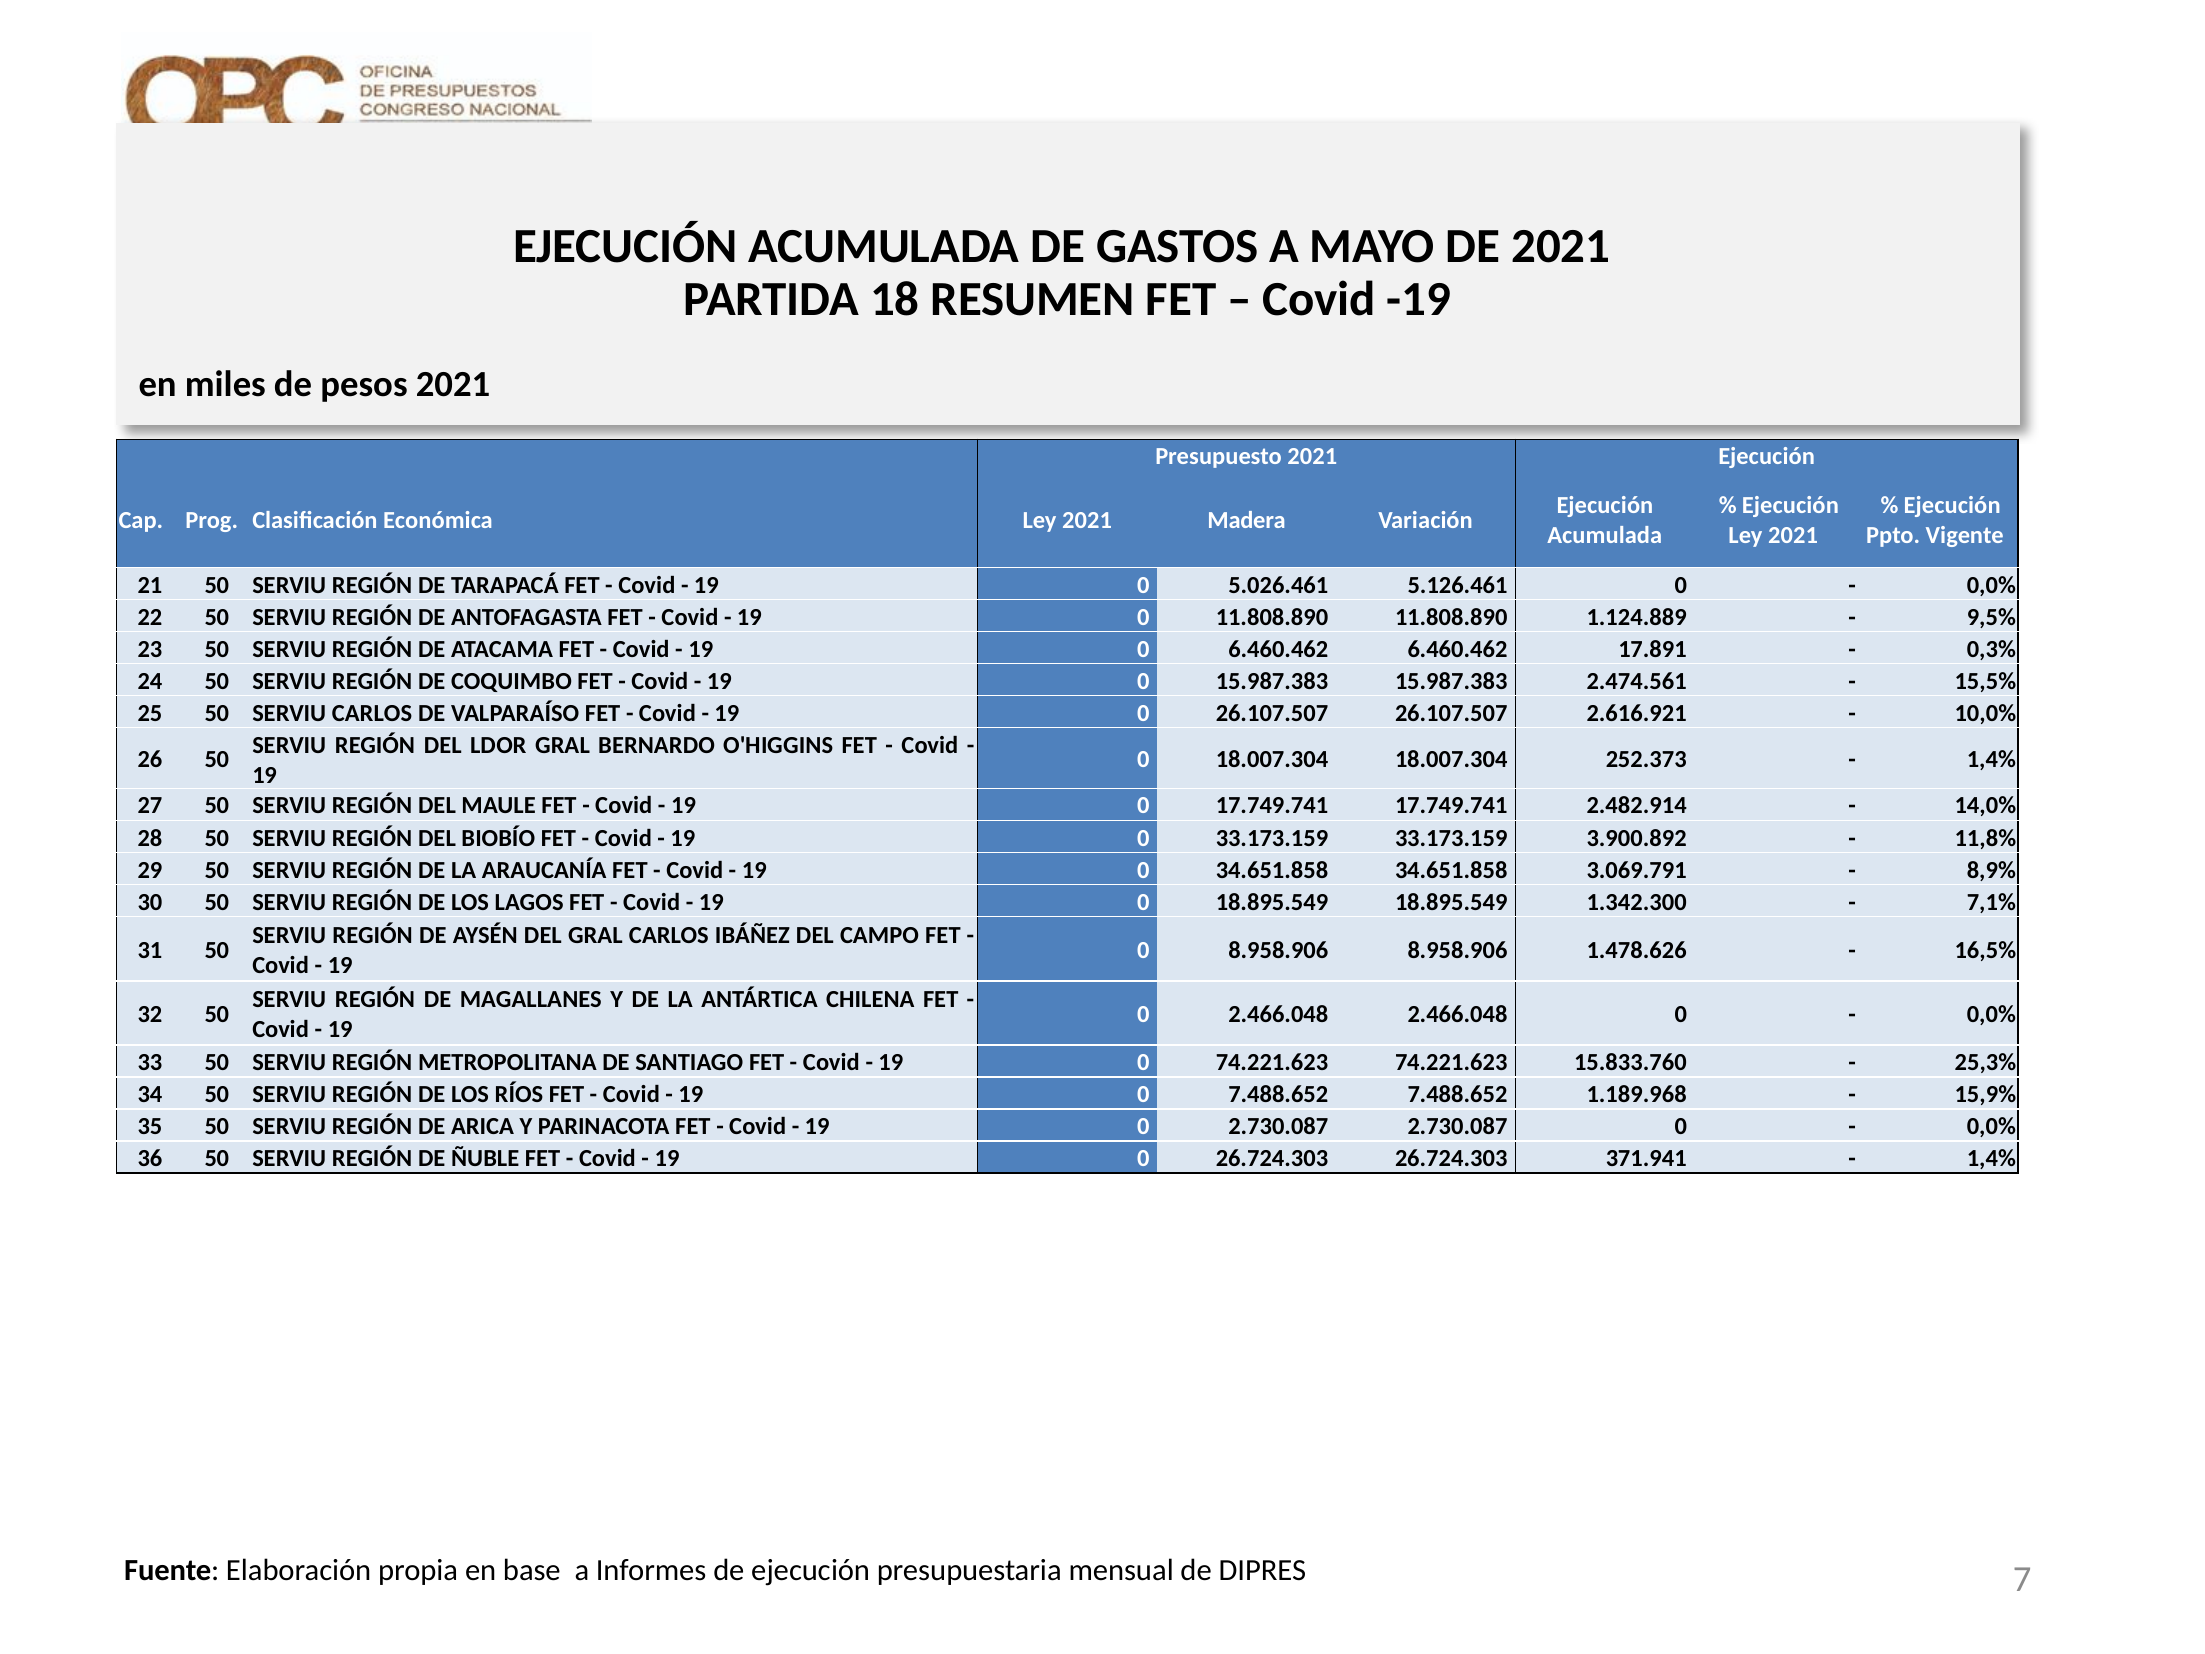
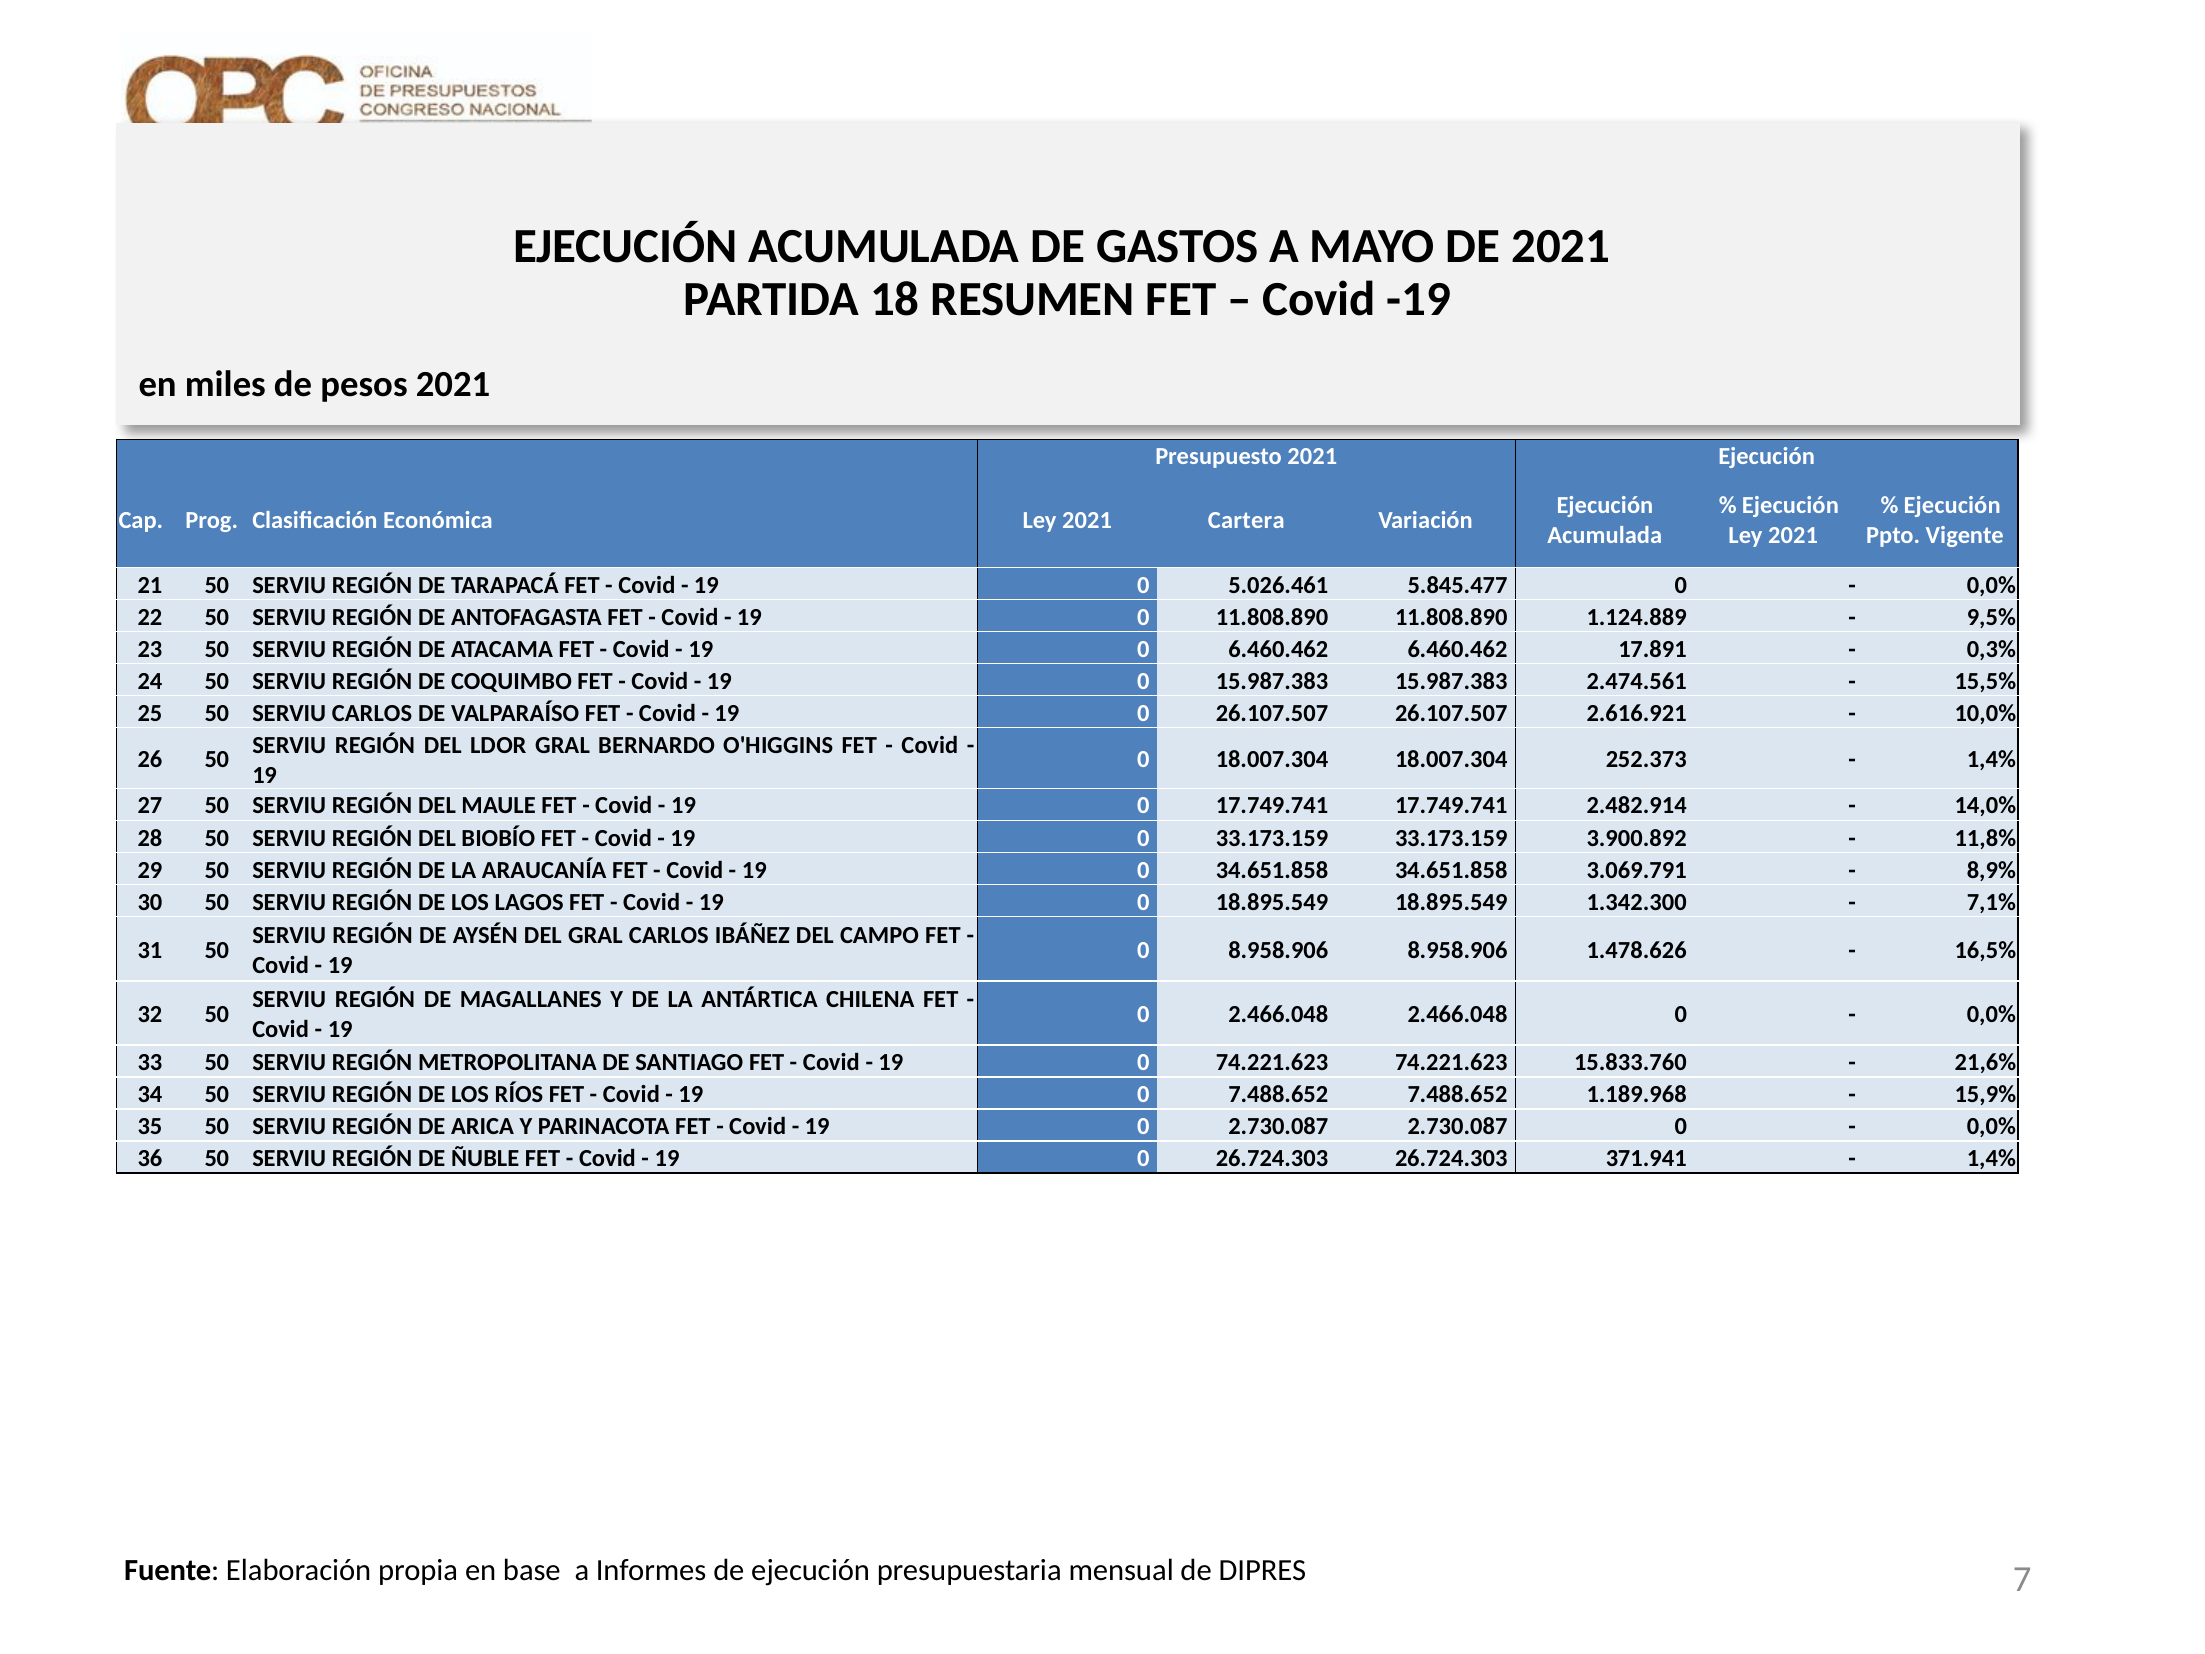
Madera: Madera -> Cartera
5.126.461: 5.126.461 -> 5.845.477
25,3%: 25,3% -> 21,6%
